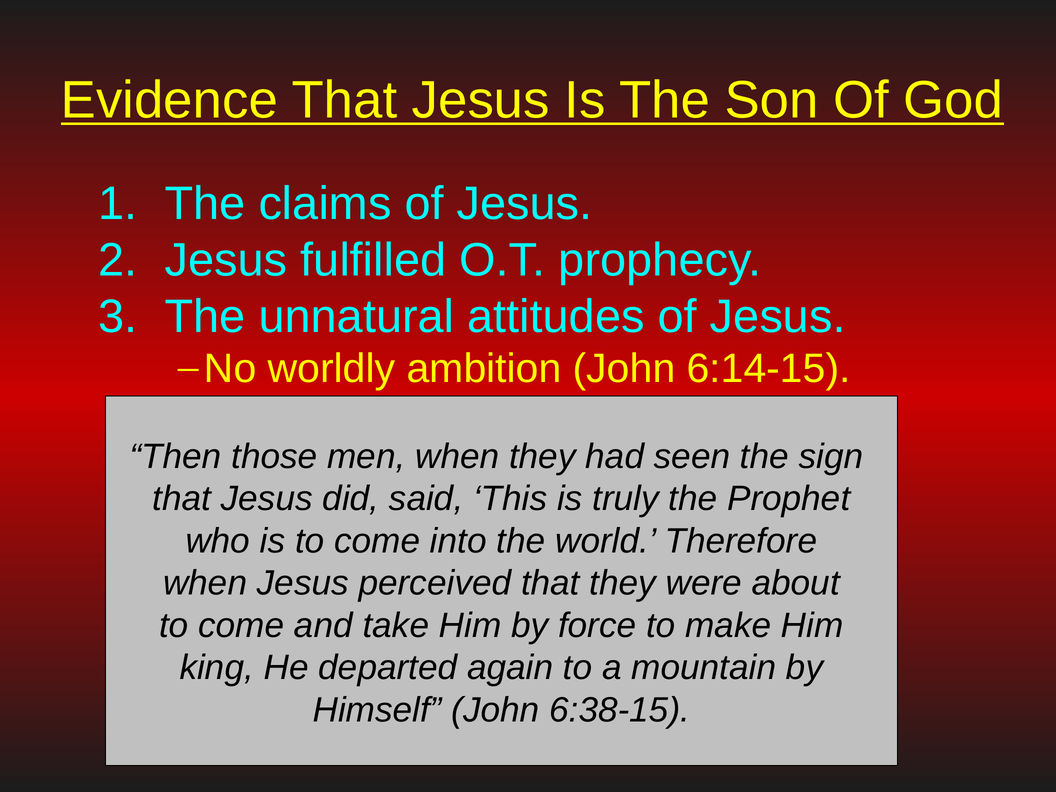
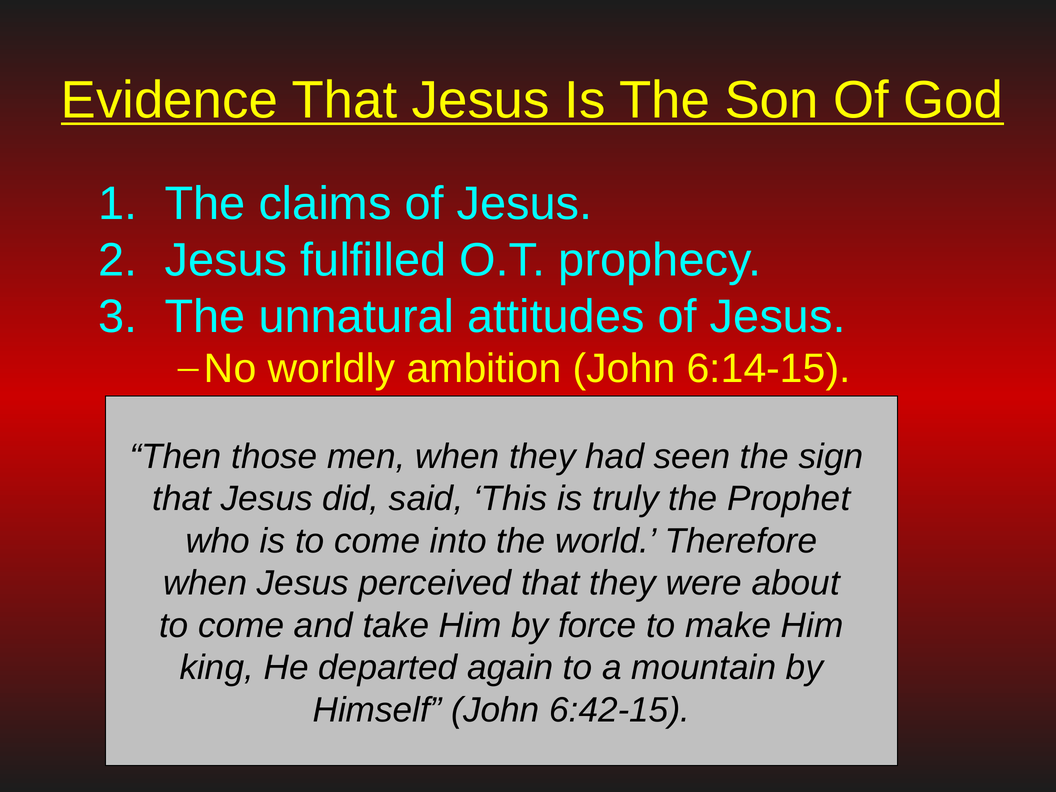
6:38-15: 6:38-15 -> 6:42-15
